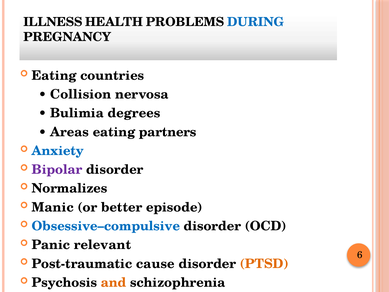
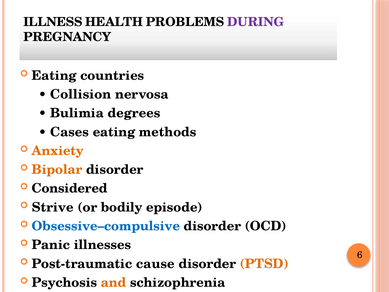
DURING colour: blue -> purple
Areas: Areas -> Cases
partners: partners -> methods
Anxiety colour: blue -> orange
Bipolar colour: purple -> orange
Normalizes: Normalizes -> Considered
Manic: Manic -> Strive
better: better -> bodily
relevant: relevant -> illnesses
